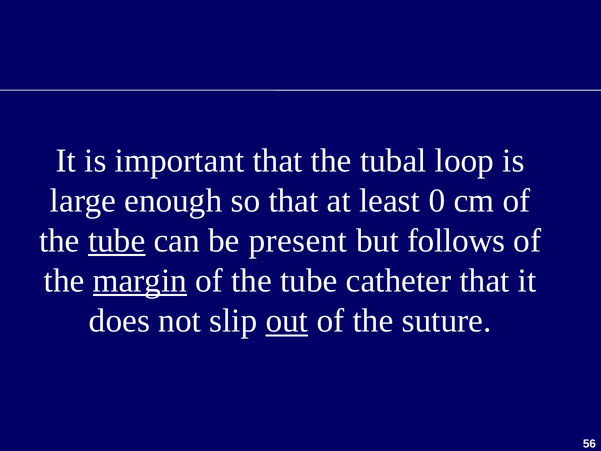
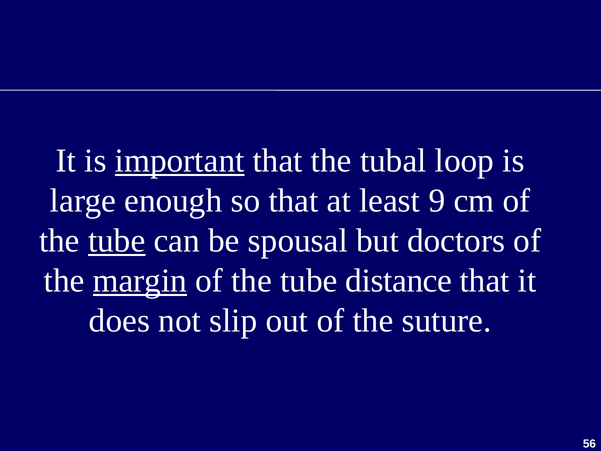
important underline: none -> present
0: 0 -> 9
present: present -> spousal
follows: follows -> doctors
catheter: catheter -> distance
out underline: present -> none
